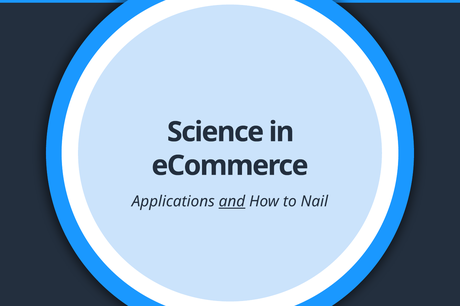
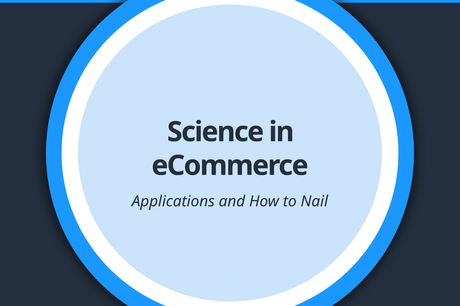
and underline: present -> none
